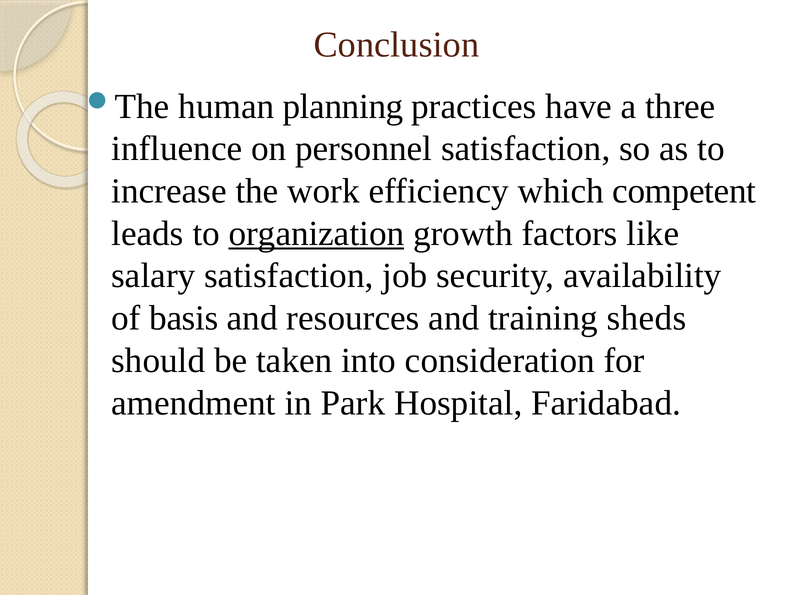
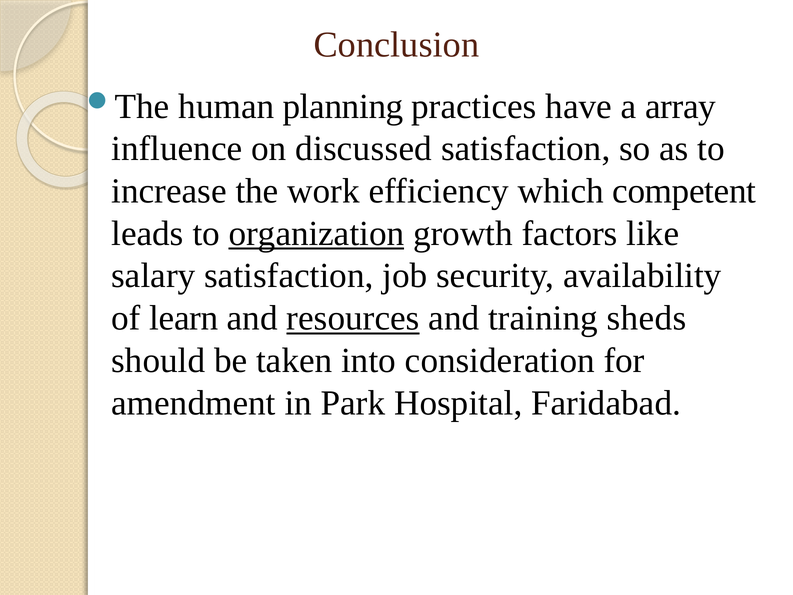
three: three -> array
personnel: personnel -> discussed
basis: basis -> learn
resources underline: none -> present
